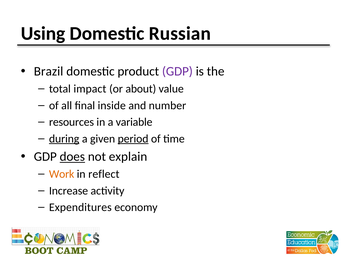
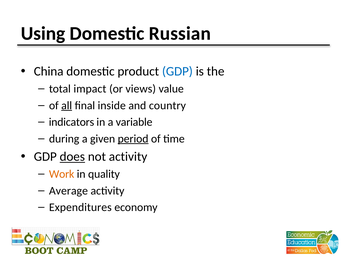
Brazil: Brazil -> China
GDP at (177, 71) colour: purple -> blue
about: about -> views
all underline: none -> present
number: number -> country
resources: resources -> indicators
during underline: present -> none
not explain: explain -> activity
reflect: reflect -> quality
Increase: Increase -> Average
